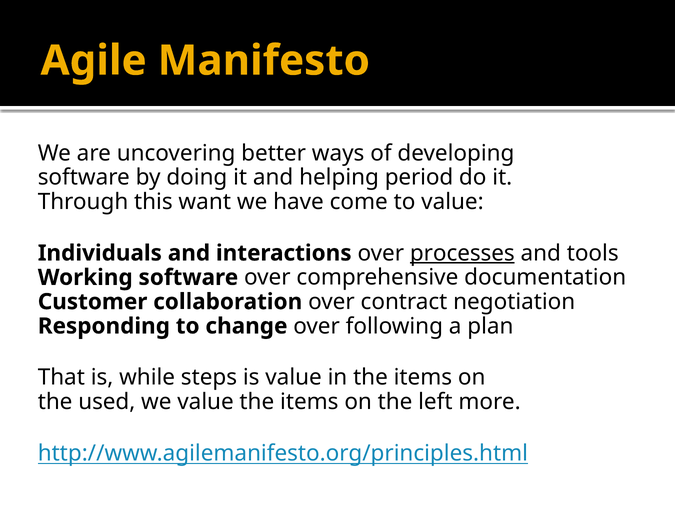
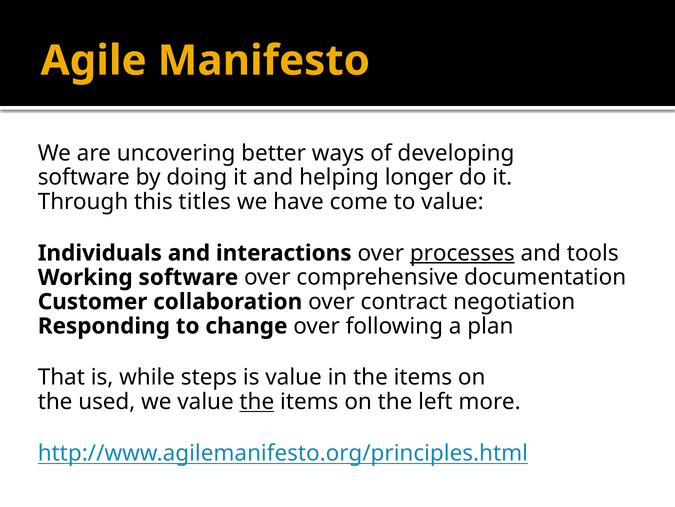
period: period -> longer
want: want -> titles
the at (257, 401) underline: none -> present
